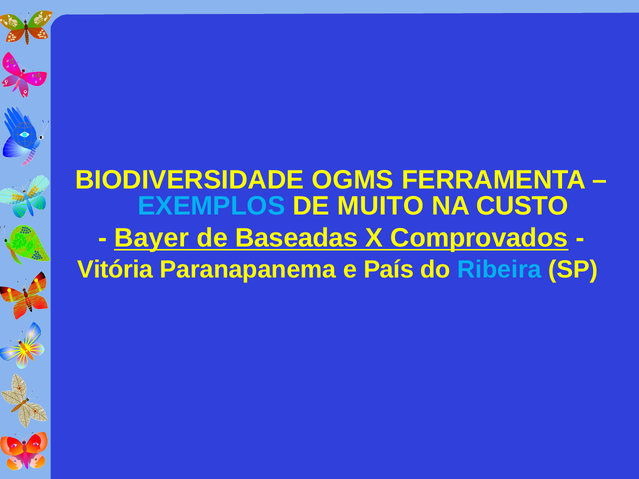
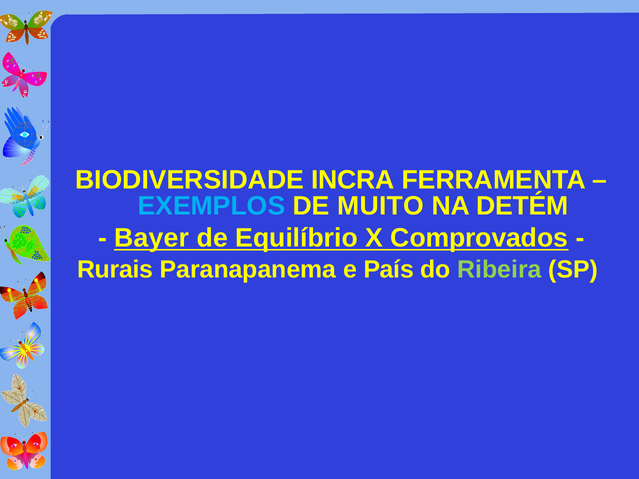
OGMS: OGMS -> INCRA
CUSTO: CUSTO -> DETÉM
Baseadas: Baseadas -> Equilíbrio
Vitória: Vitória -> Rurais
Ribeira colour: light blue -> light green
